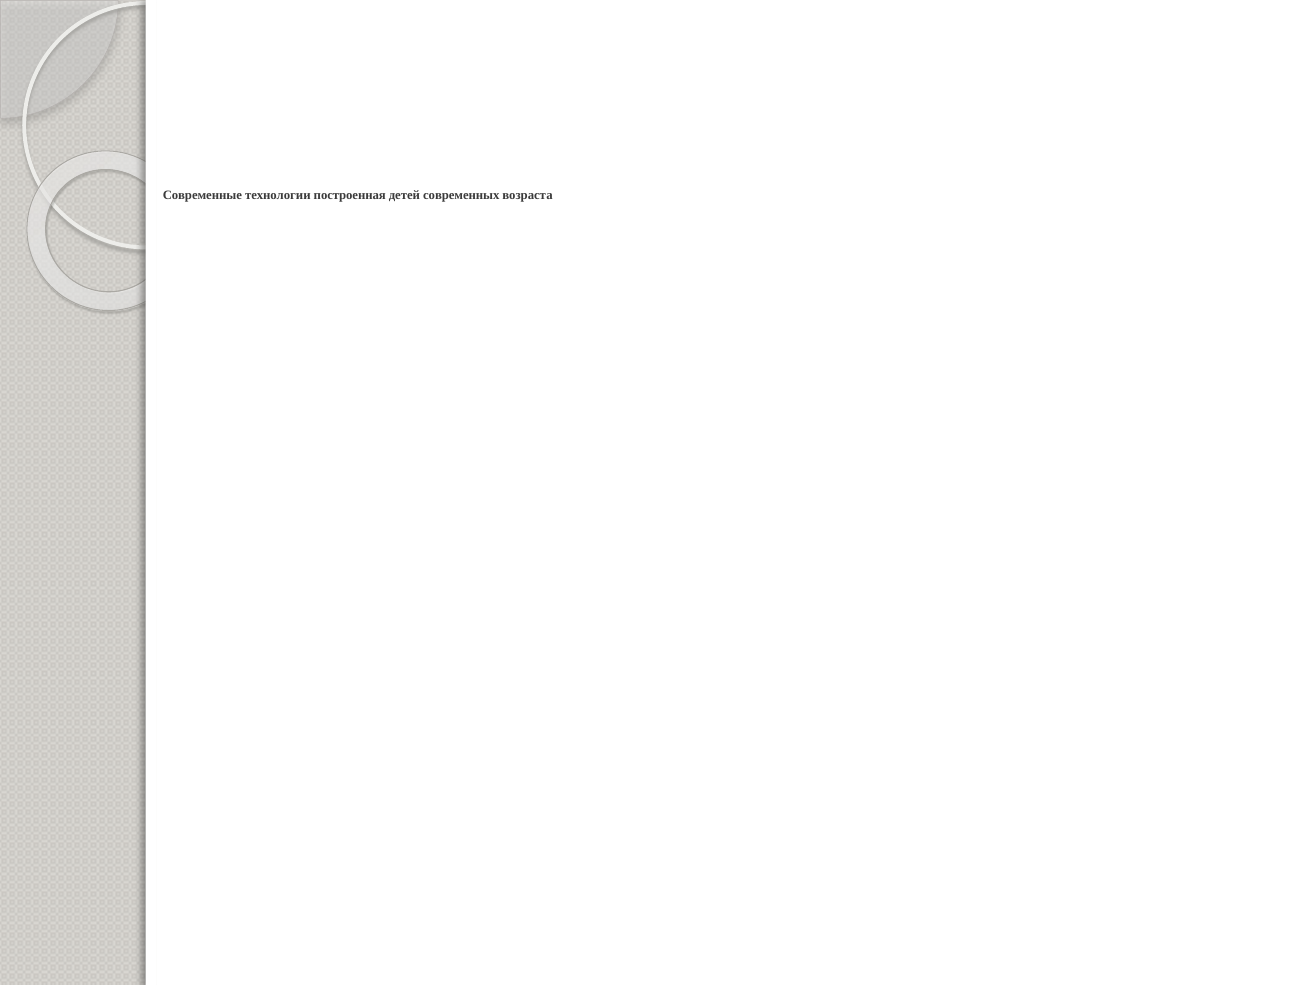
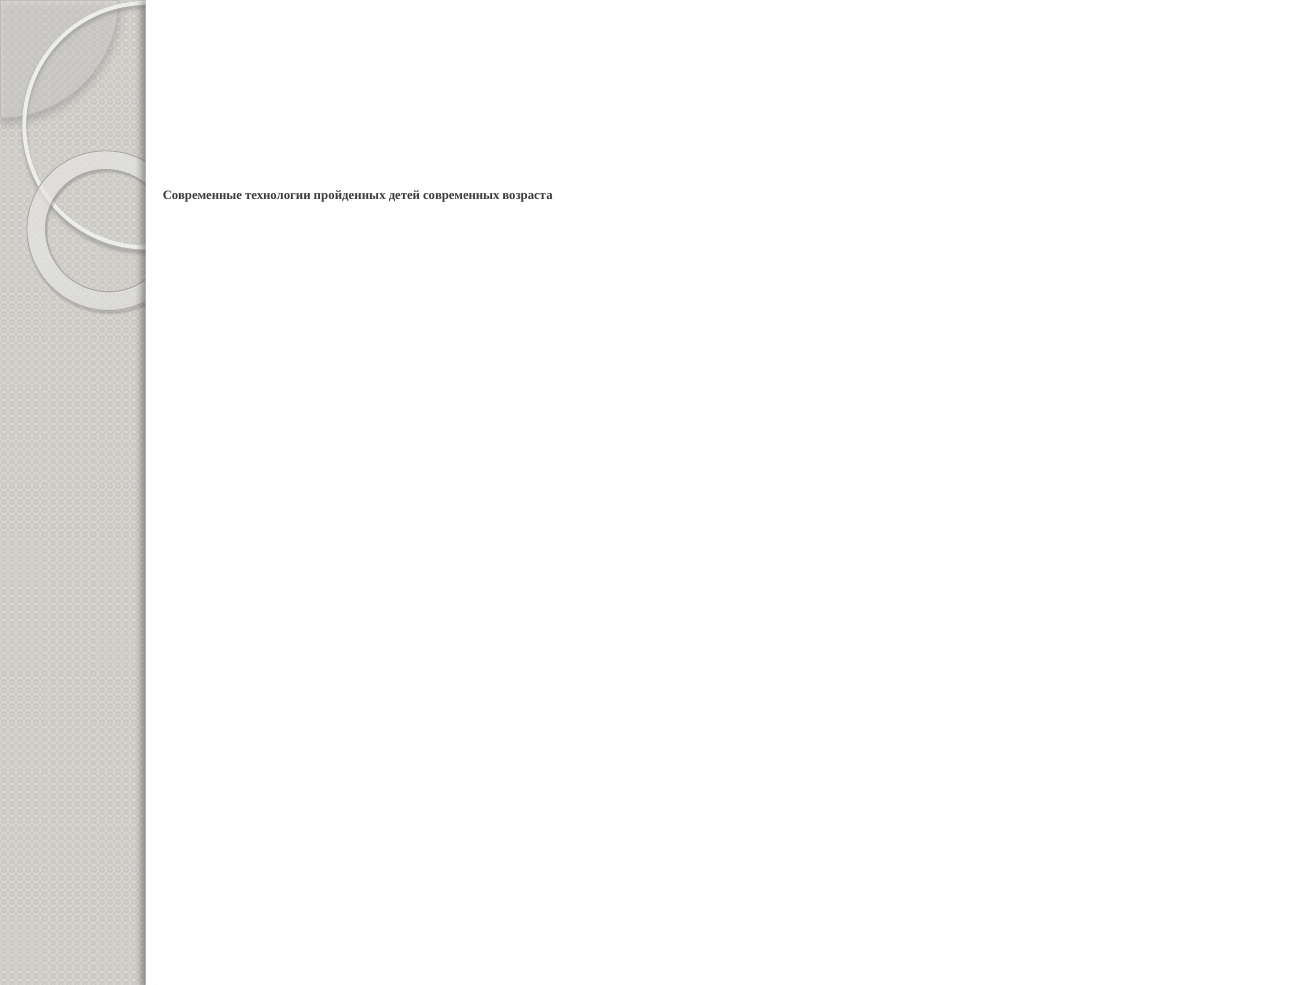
построенная: построенная -> пройденных
